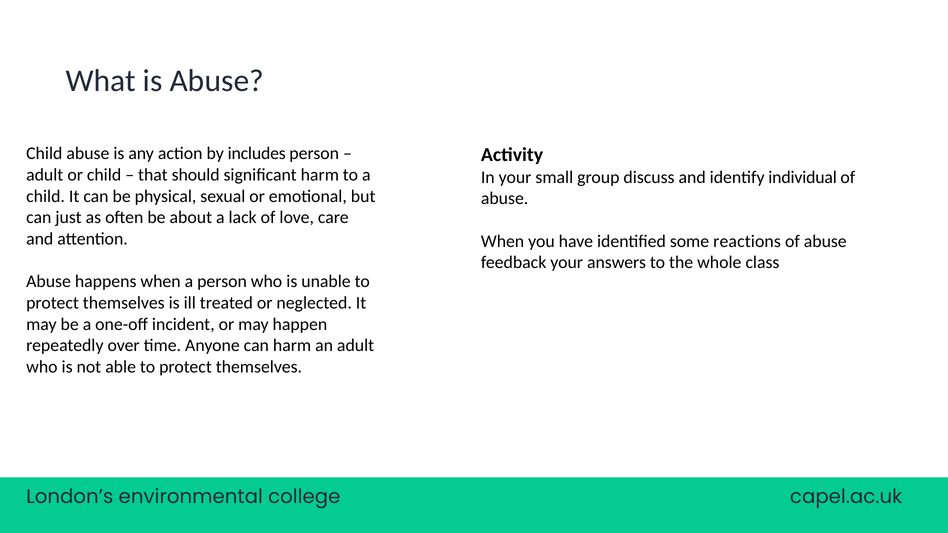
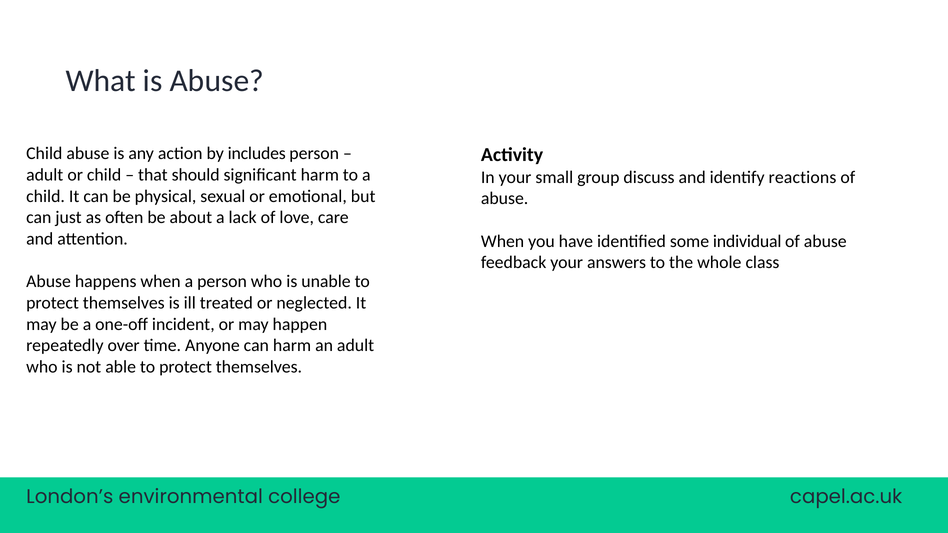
individual: individual -> reactions
reactions: reactions -> individual
